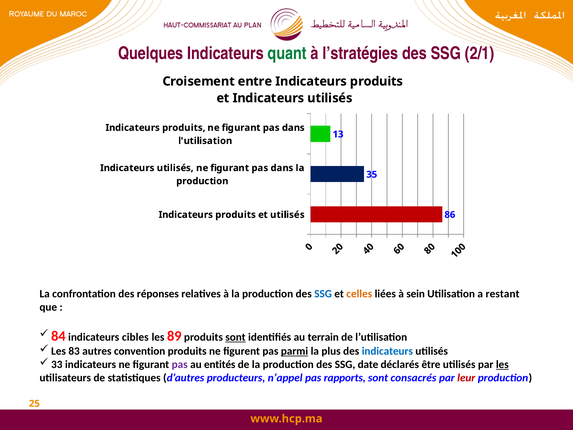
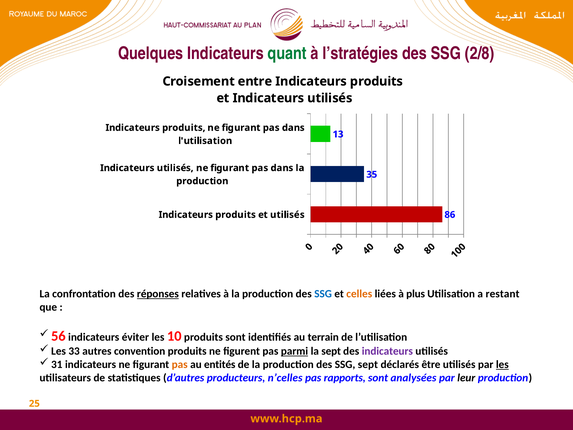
2/1: 2/1 -> 2/8
réponses underline: none -> present
sein: sein -> plus
84: 84 -> 56
cibles: cibles -> éviter
89: 89 -> 10
sont at (235, 337) underline: present -> none
83: 83 -> 33
la plus: plus -> sept
indicateurs at (387, 351) colour: blue -> purple
33: 33 -> 31
pas at (180, 364) colour: purple -> orange
SSG date: date -> sept
n’appel: n’appel -> n’celles
consacrés: consacrés -> analysées
leur colour: red -> black
